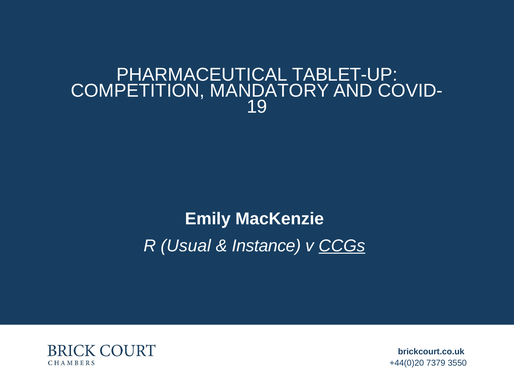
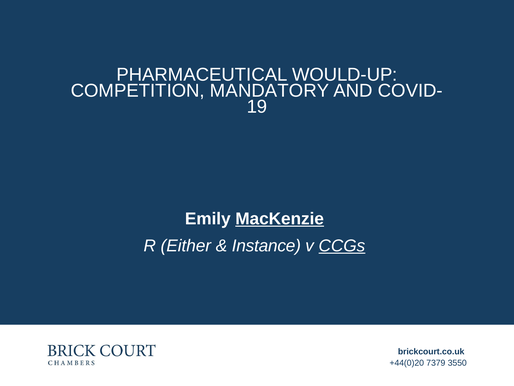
TABLET-UP: TABLET-UP -> WOULD-UP
MacKenzie underline: none -> present
Usual: Usual -> Either
